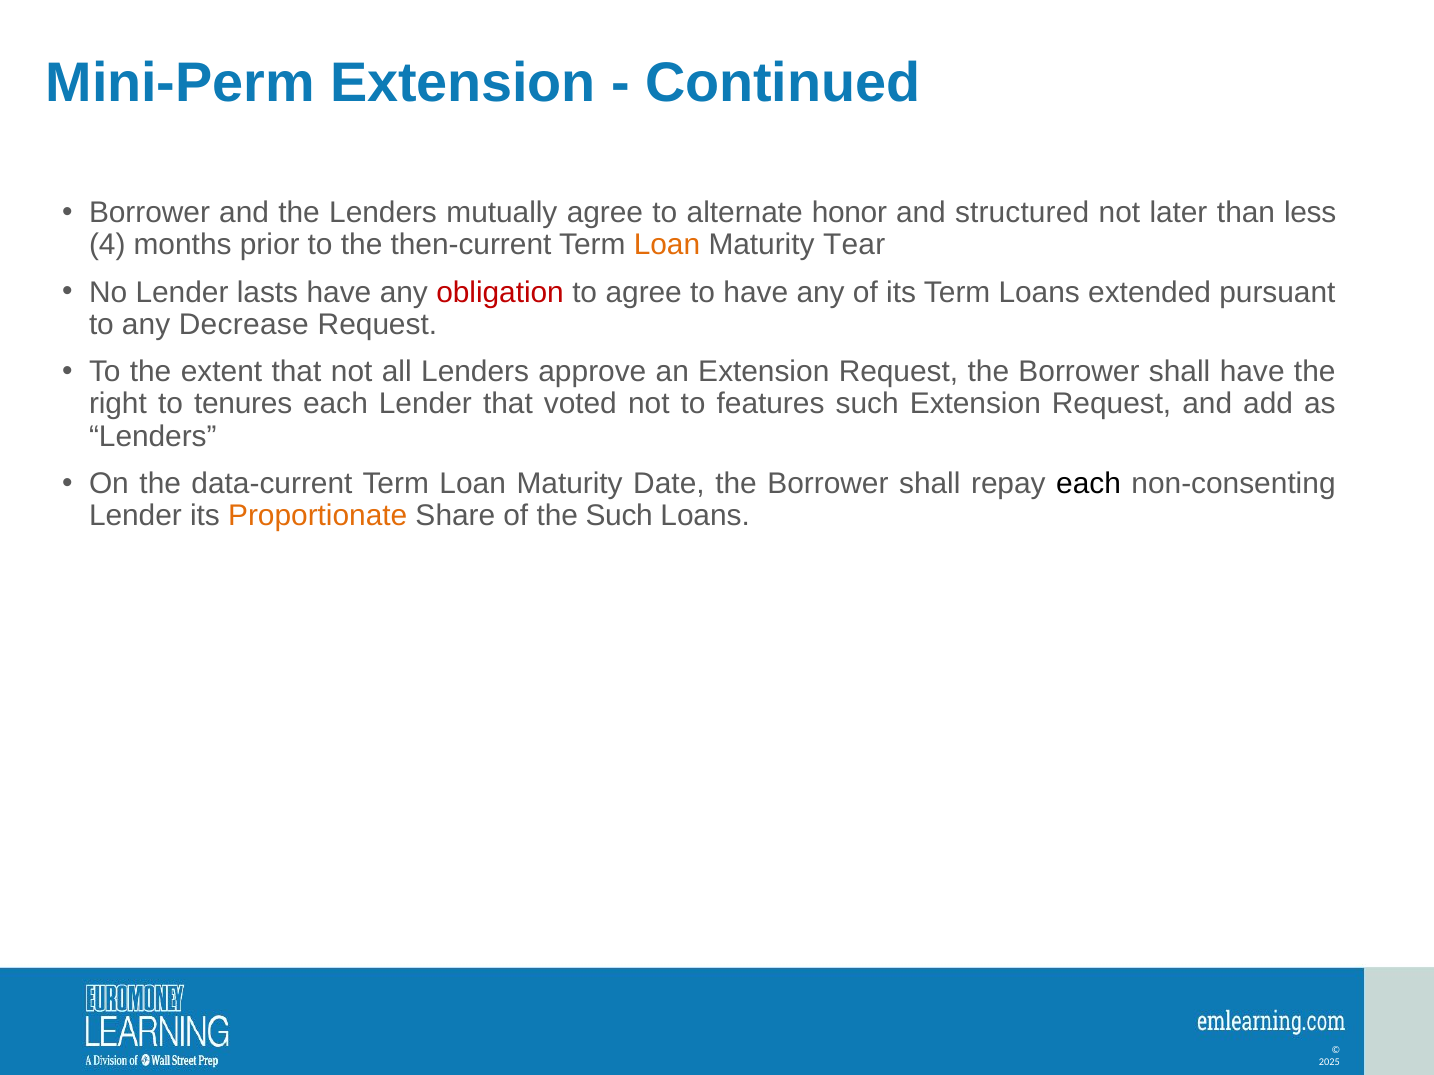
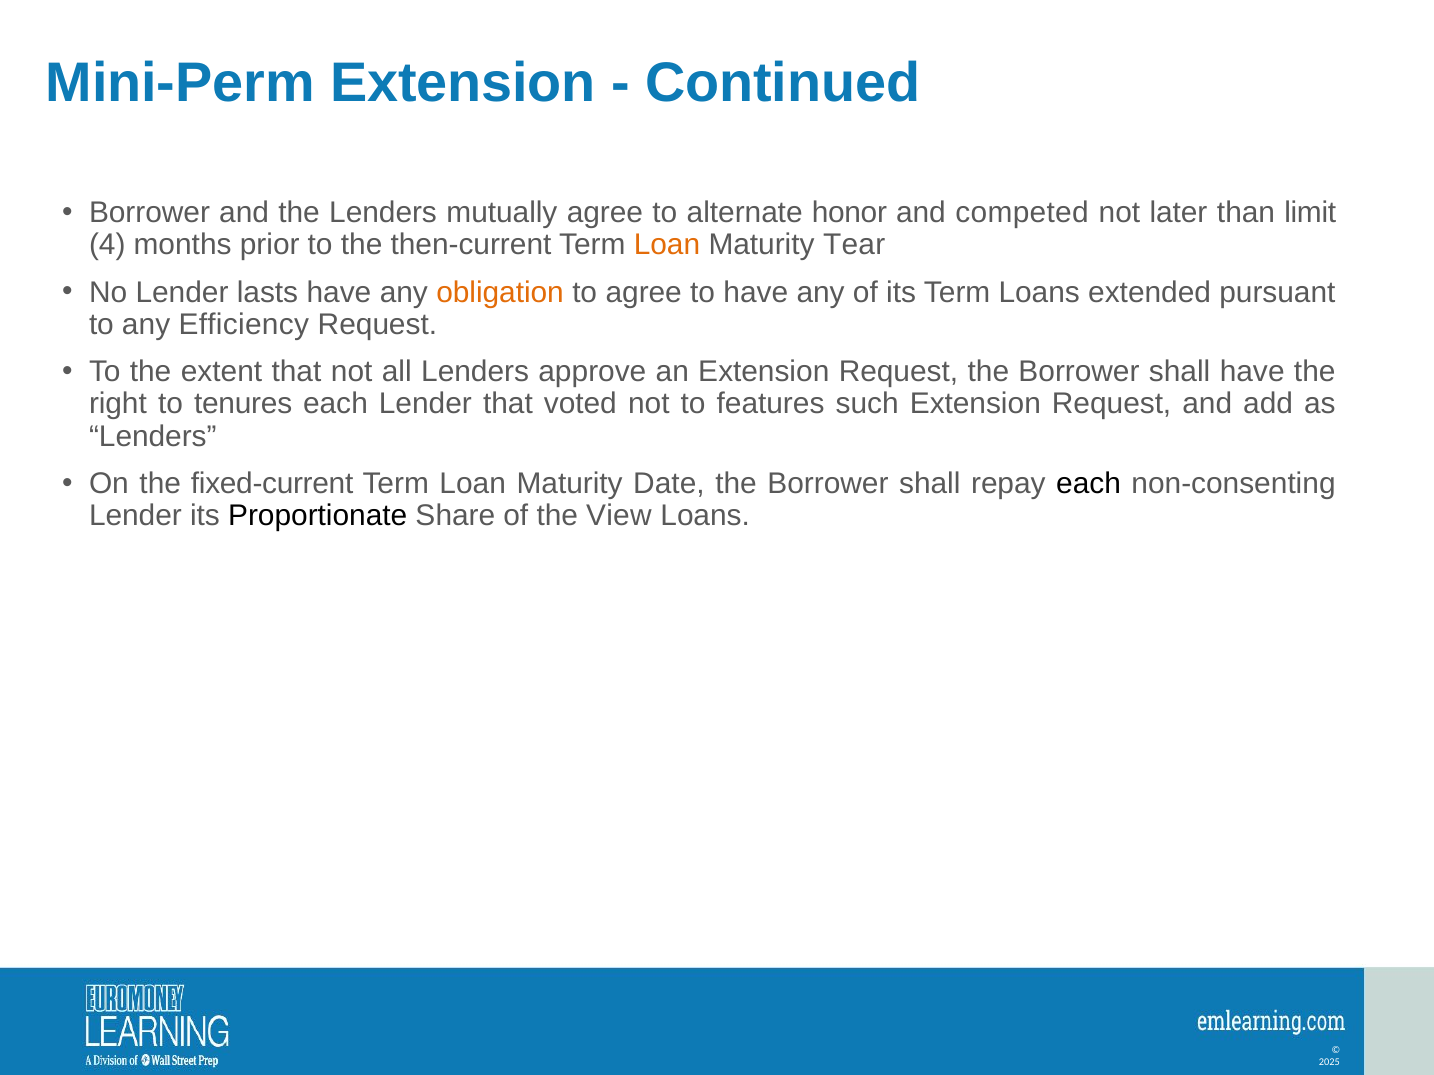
structured: structured -> competed
less: less -> limit
obligation colour: red -> orange
Decrease: Decrease -> Efficiency
data-current: data-current -> fixed-current
Proportionate colour: orange -> black
the Such: Such -> View
